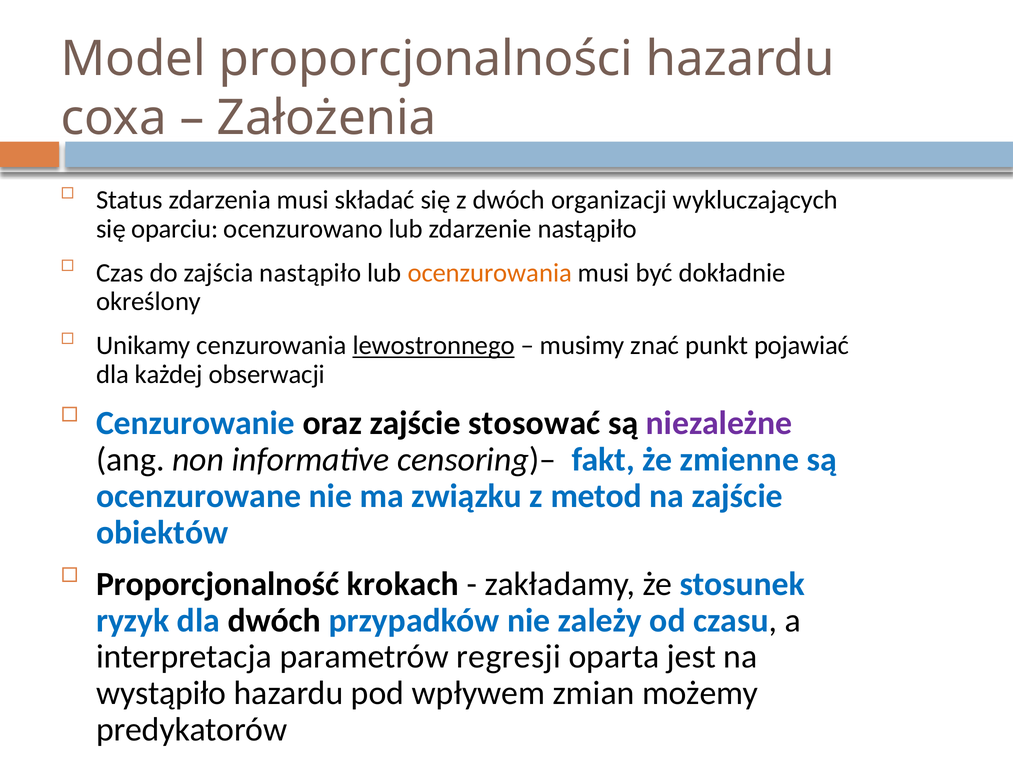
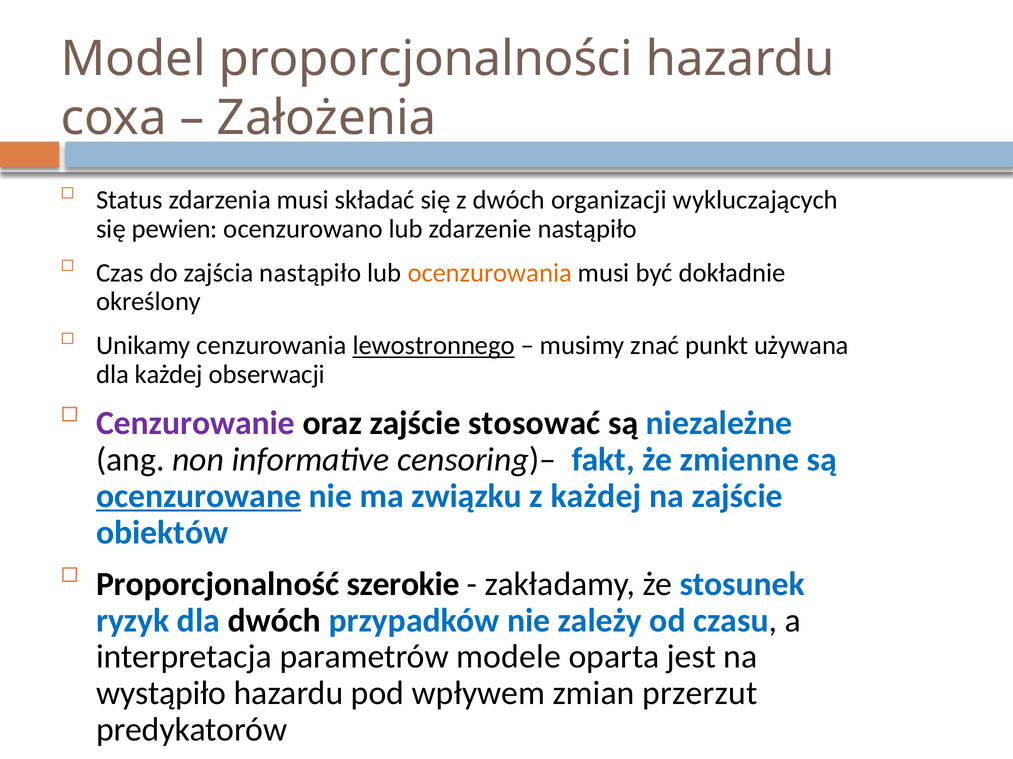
oparciu: oparciu -> pewien
pojawiać: pojawiać -> używana
Cenzurowanie colour: blue -> purple
niezależne colour: purple -> blue
ocenzurowane underline: none -> present
z metod: metod -> każdej
krokach: krokach -> szerokie
regresji: regresji -> modele
możemy: możemy -> przerzut
